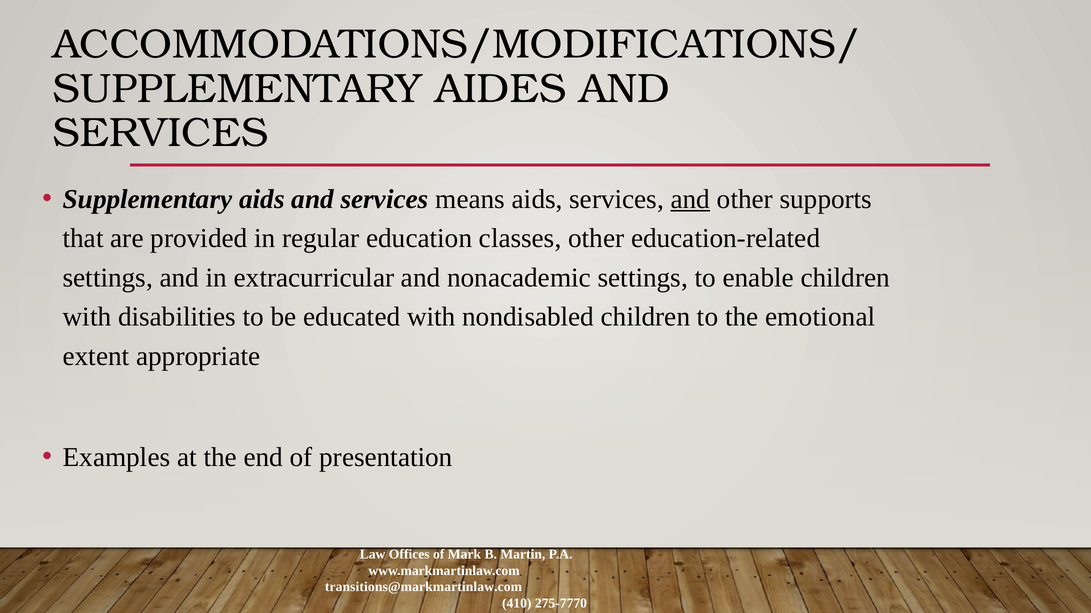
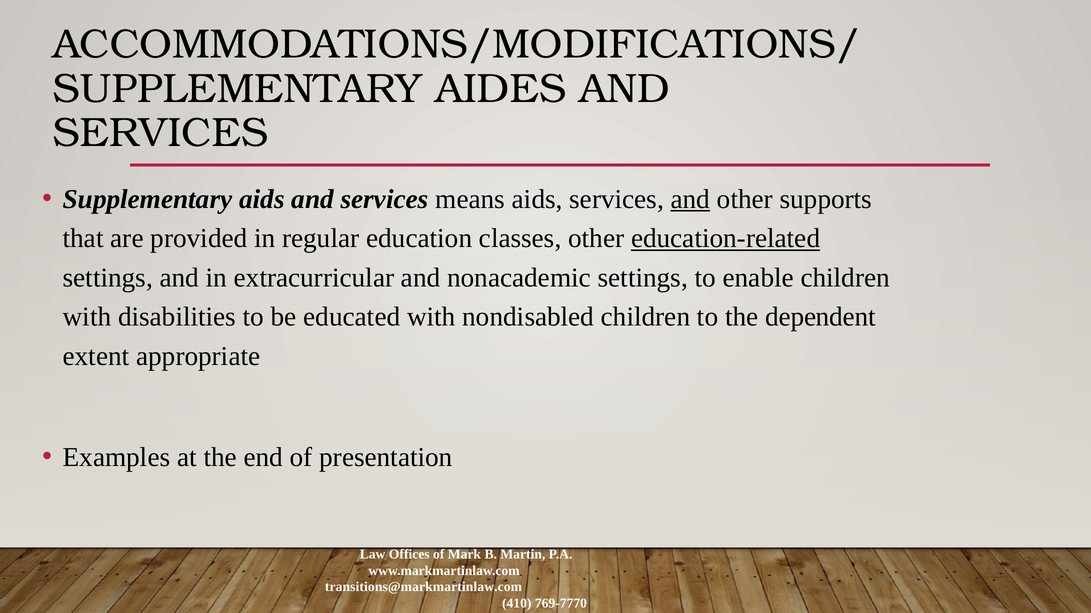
education-related underline: none -> present
emotional: emotional -> dependent
275-7770: 275-7770 -> 769-7770
